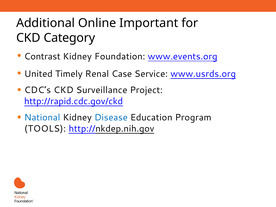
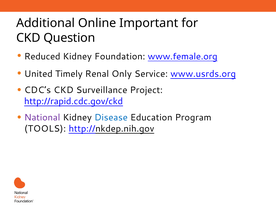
Category: Category -> Question
Contrast: Contrast -> Reduced
www.events.org: www.events.org -> www.female.org
Case: Case -> Only
National colour: blue -> purple
